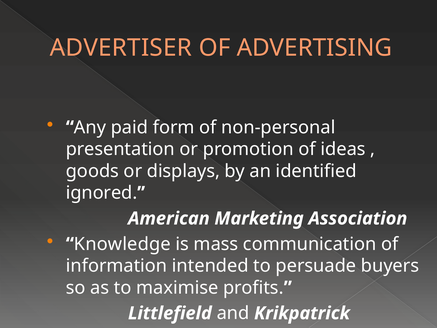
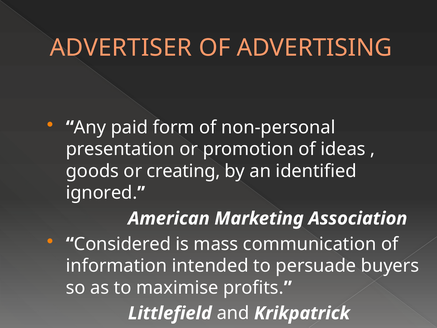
displays: displays -> creating
Knowledge: Knowledge -> Considered
